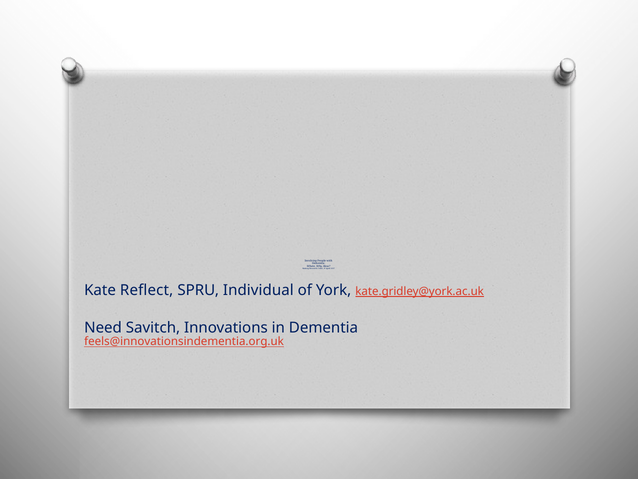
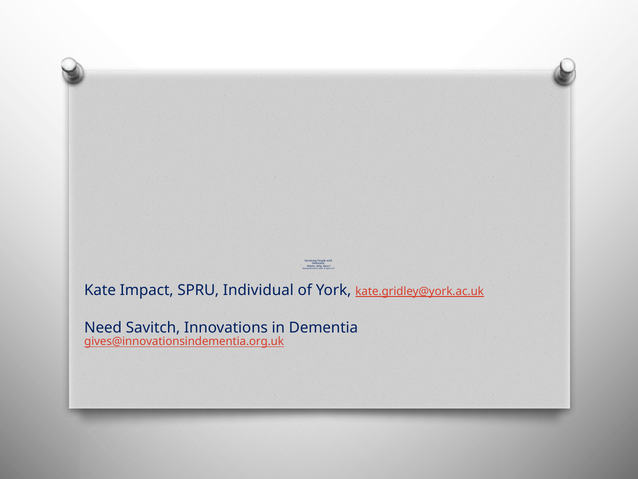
Reflect: Reflect -> Impact
feels@innovationsindementia.org.uk: feels@innovationsindementia.org.uk -> gives@innovationsindementia.org.uk
